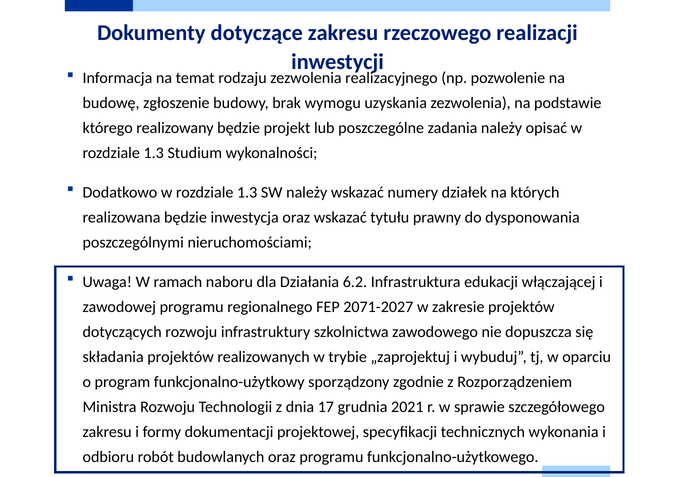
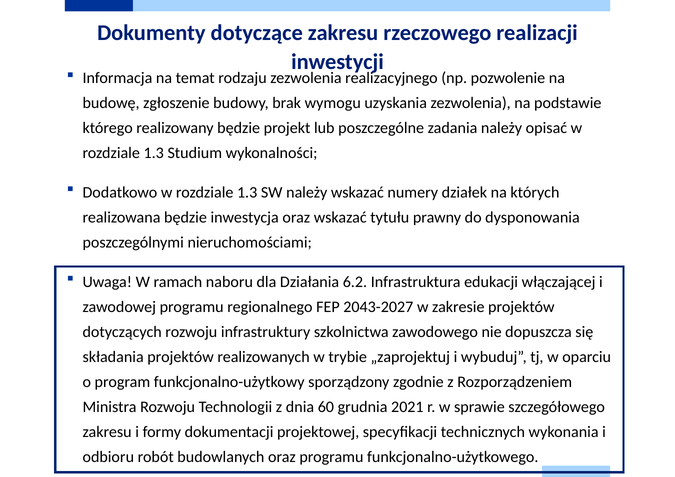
2071-2027: 2071-2027 -> 2043-2027
17: 17 -> 60
